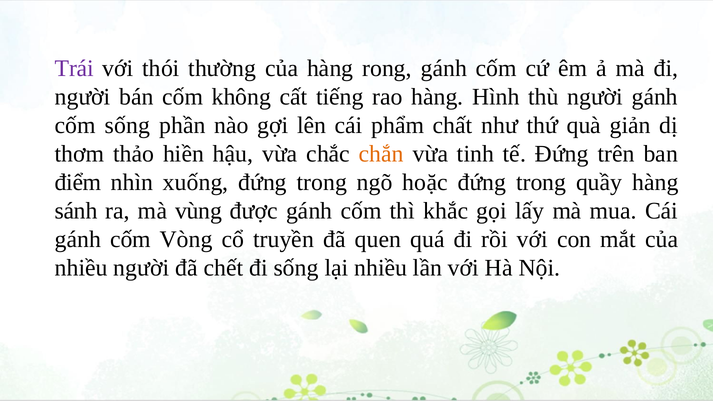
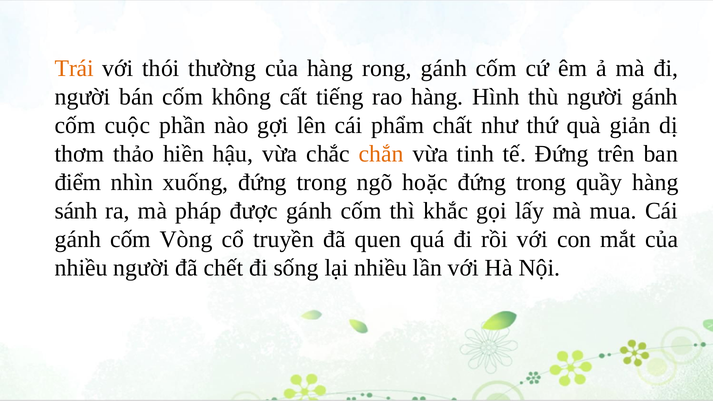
Trái colour: purple -> orange
cốm sống: sống -> cuộc
vùng: vùng -> pháp
